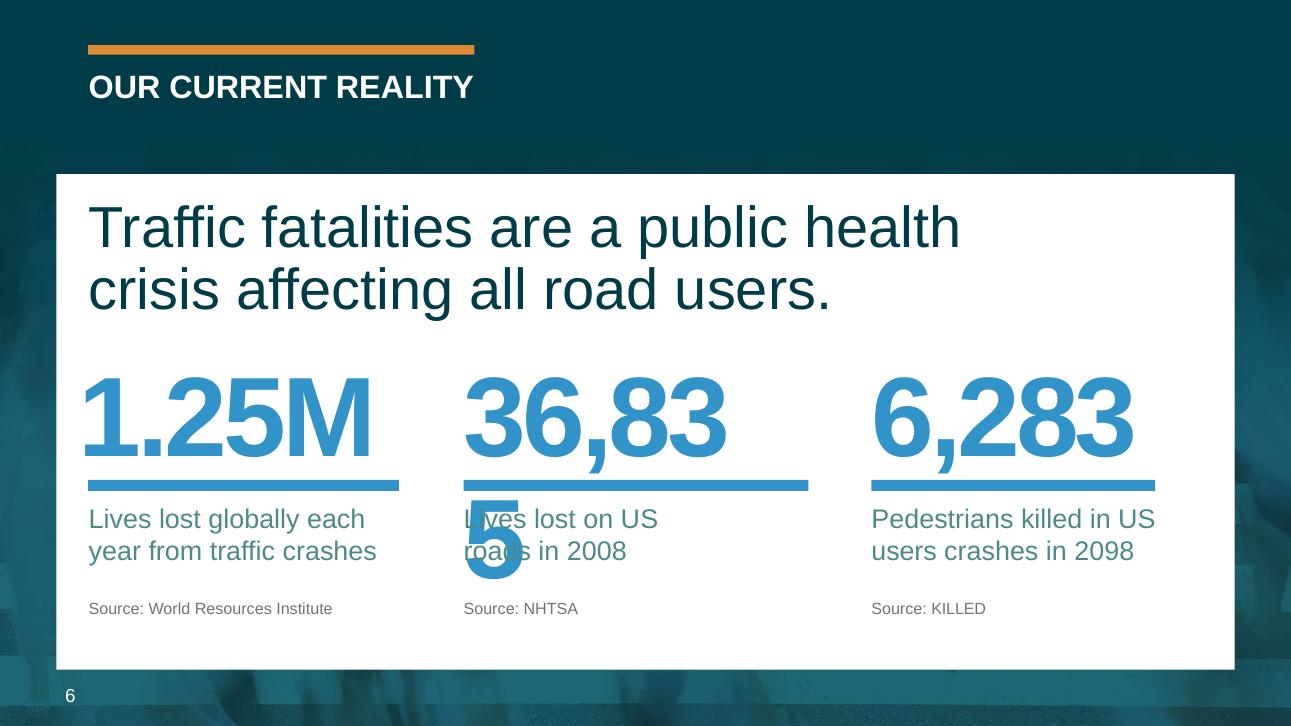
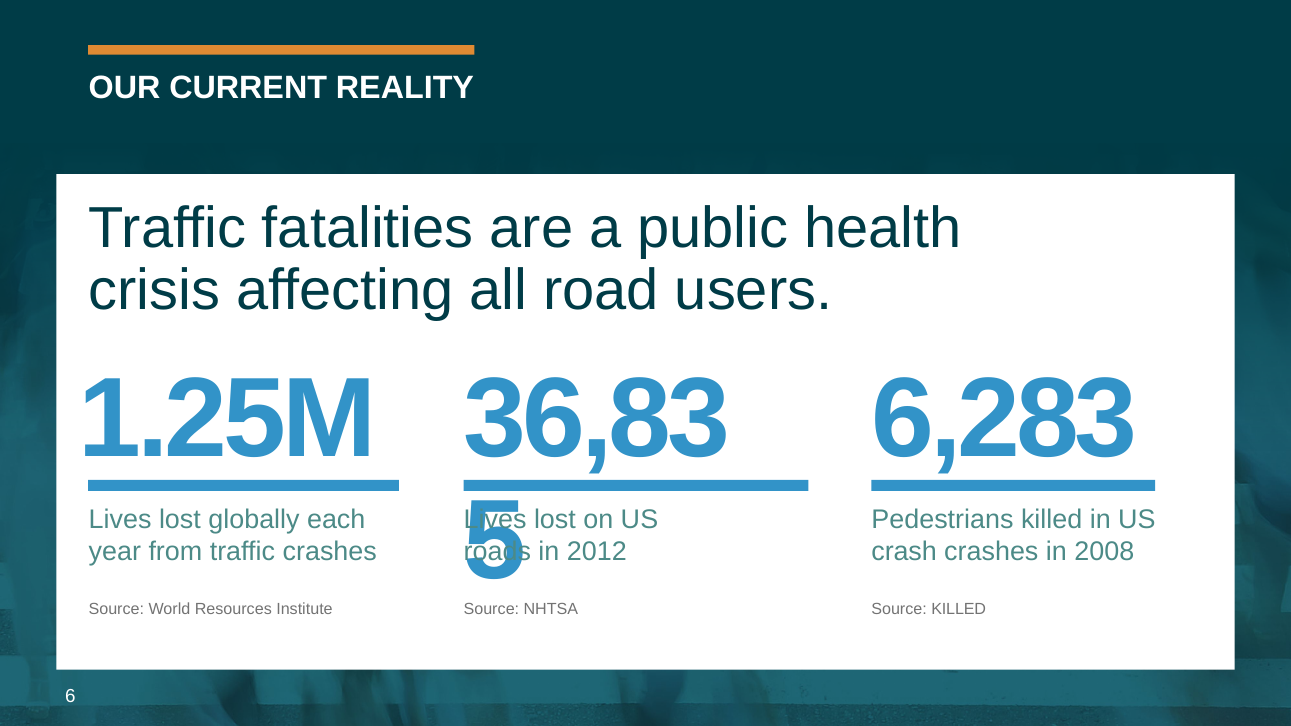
2008: 2008 -> 2012
users at (904, 552): users -> crash
2098: 2098 -> 2008
